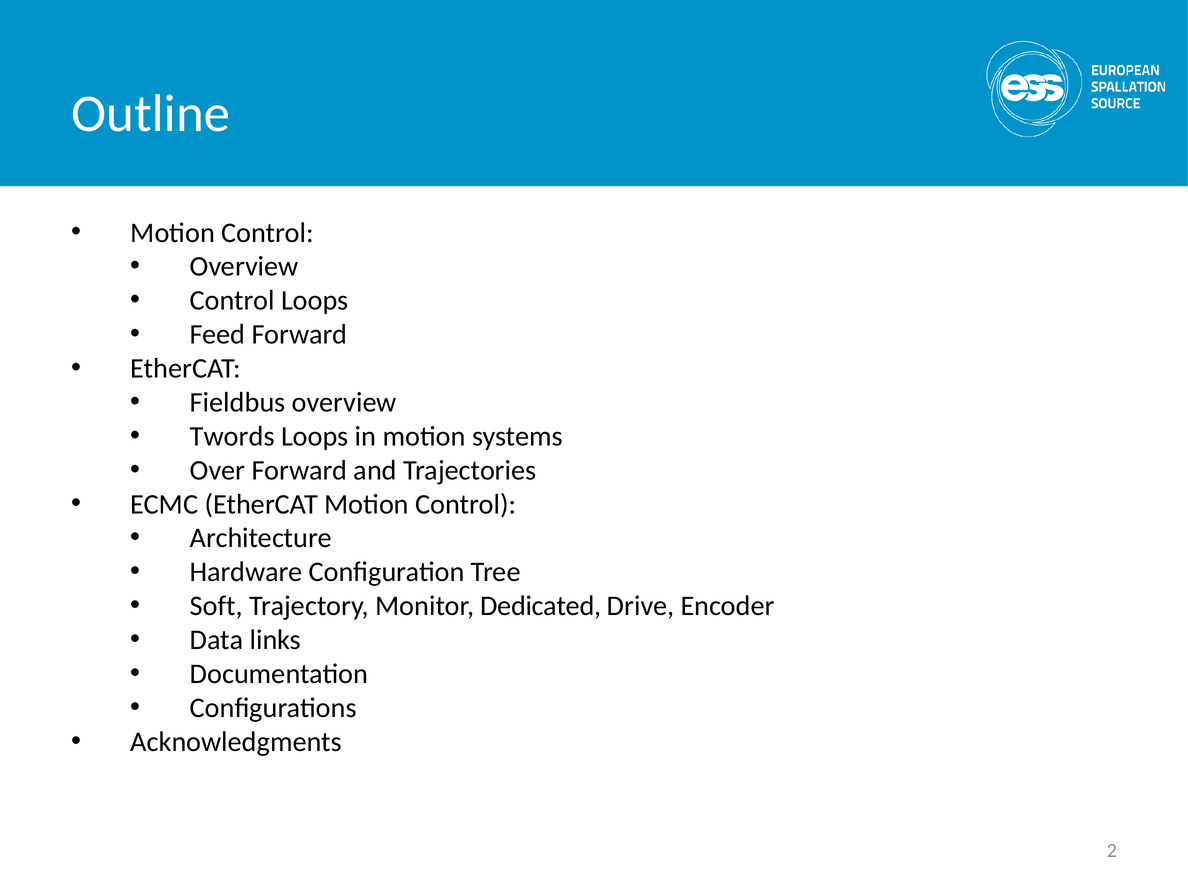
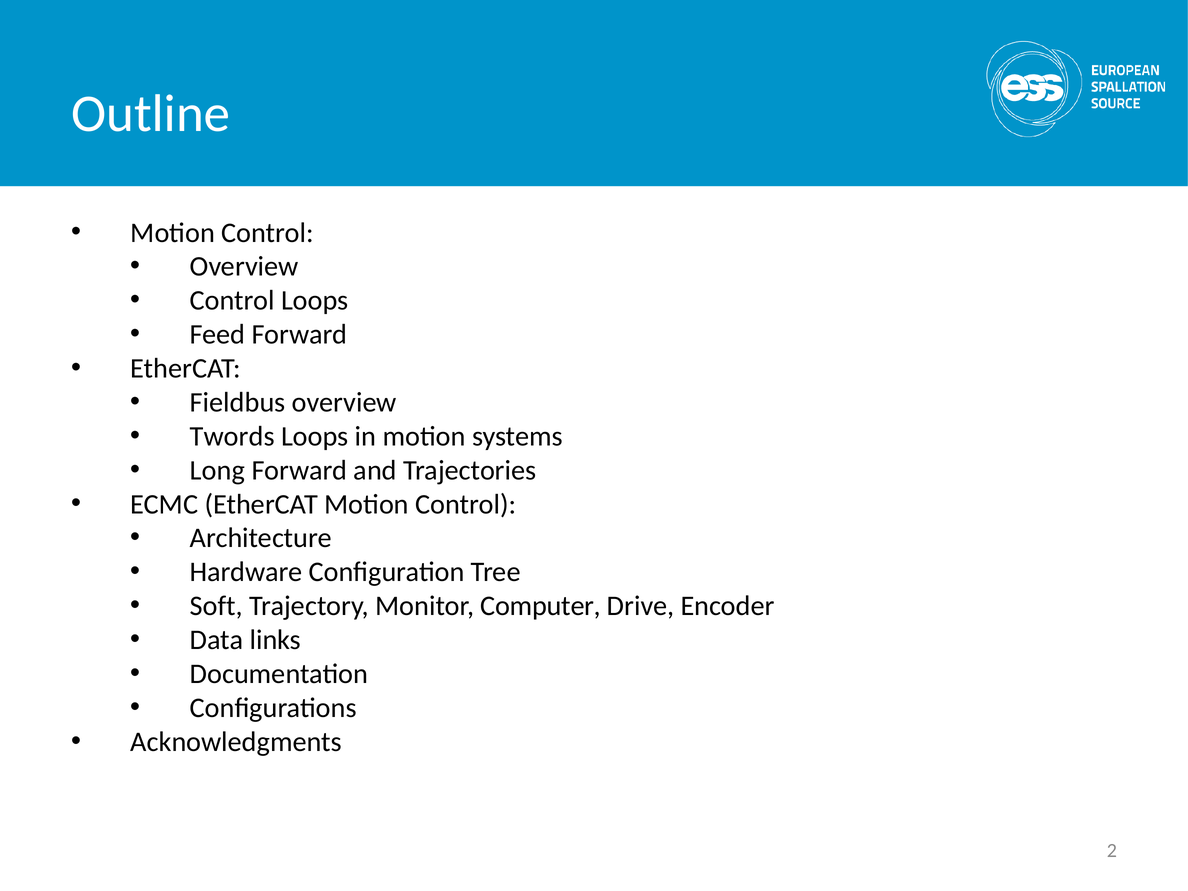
Over: Over -> Long
Dedicated: Dedicated -> Computer
